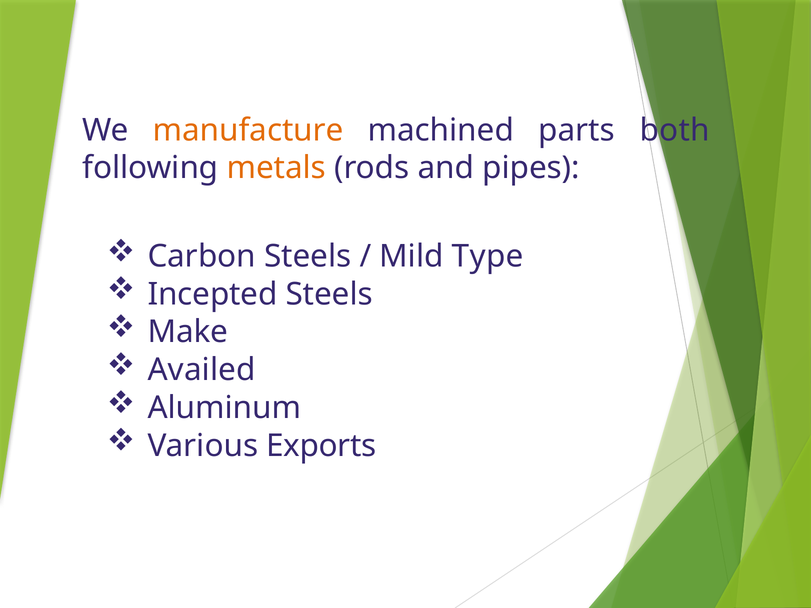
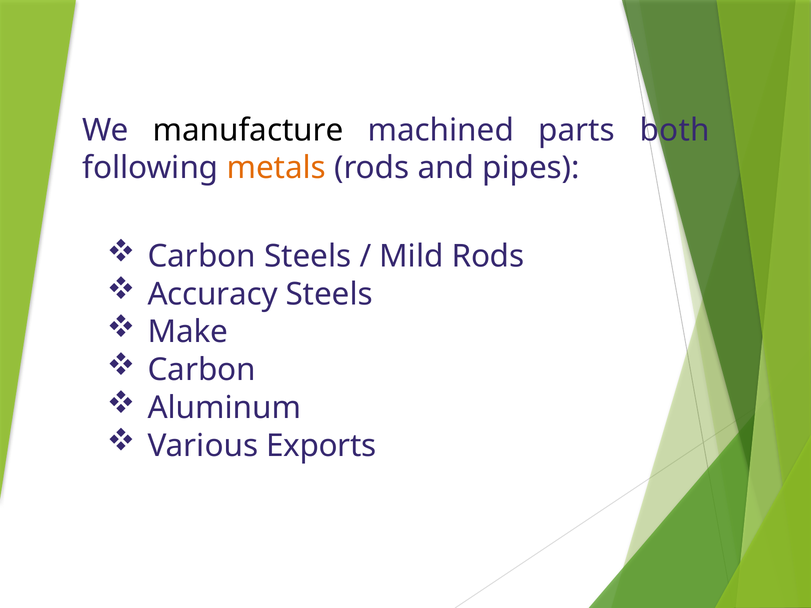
manufacture colour: orange -> black
Mild Type: Type -> Rods
Incepted: Incepted -> Accuracy
Availed at (202, 370): Availed -> Carbon
